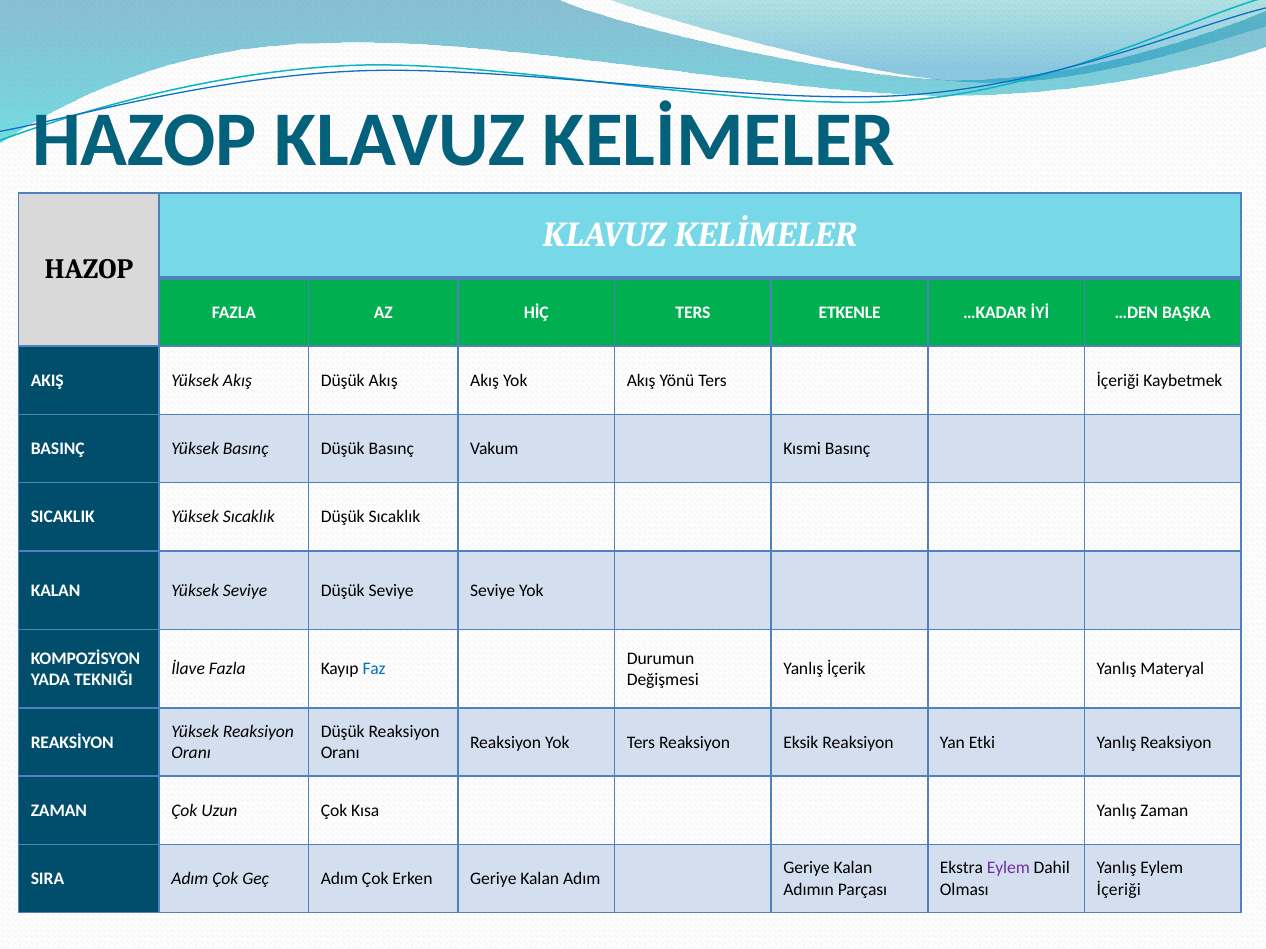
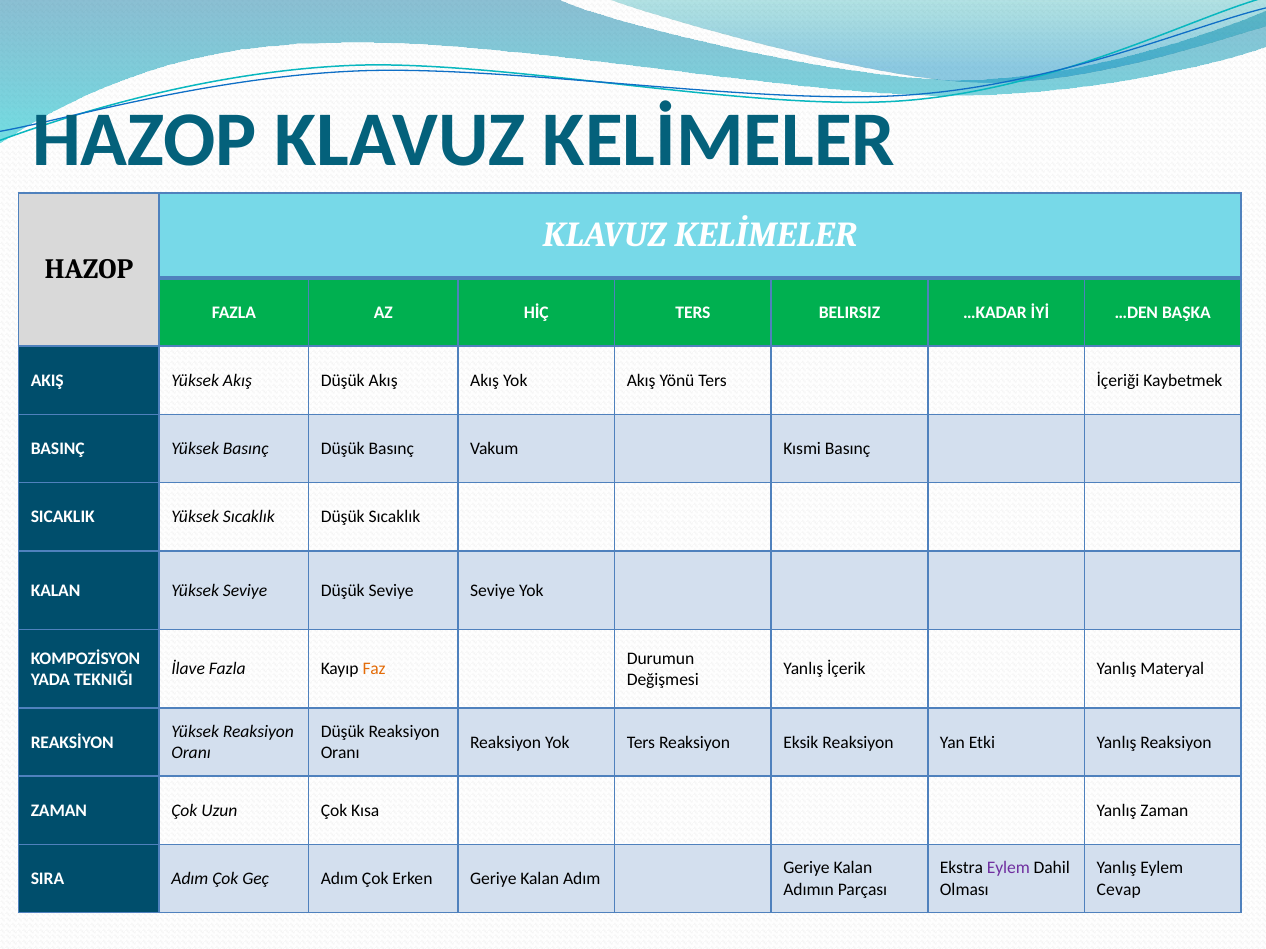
ETKENLE: ETKENLE -> BELIRSIZ
Faz colour: blue -> orange
İçeriği at (1119, 890): İçeriği -> Cevap
